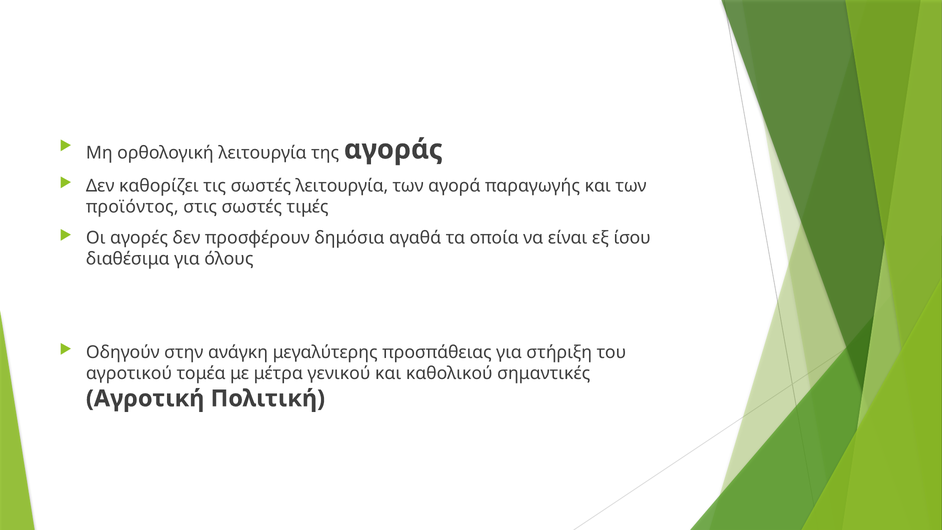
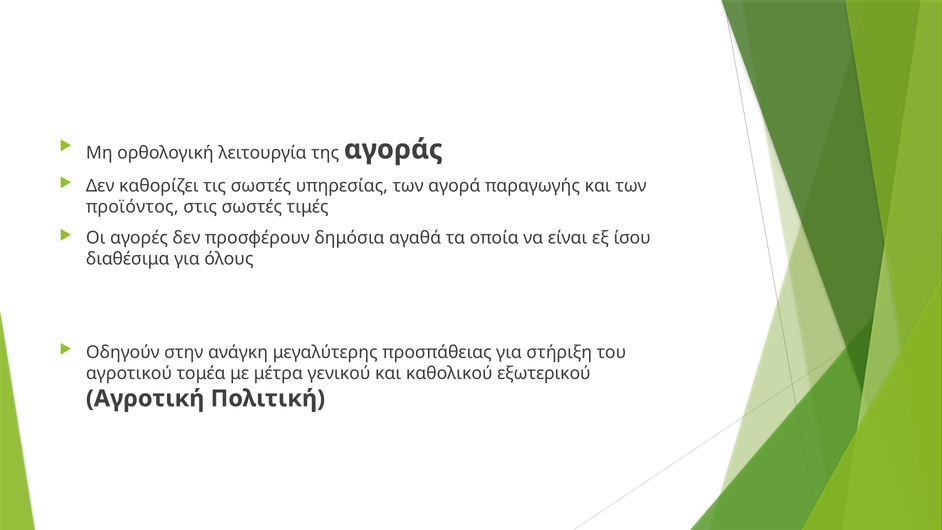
σωστές λειτουργία: λειτουργία -> υπηρεσίας
σημαντικές: σημαντικές -> εξωτερικού
